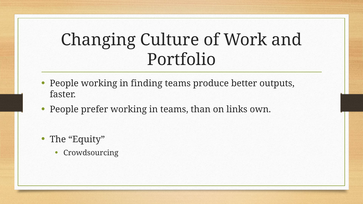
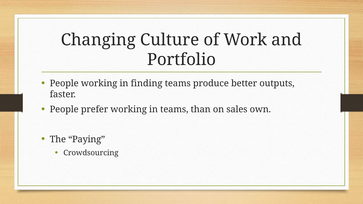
links: links -> sales
Equity: Equity -> Paying
